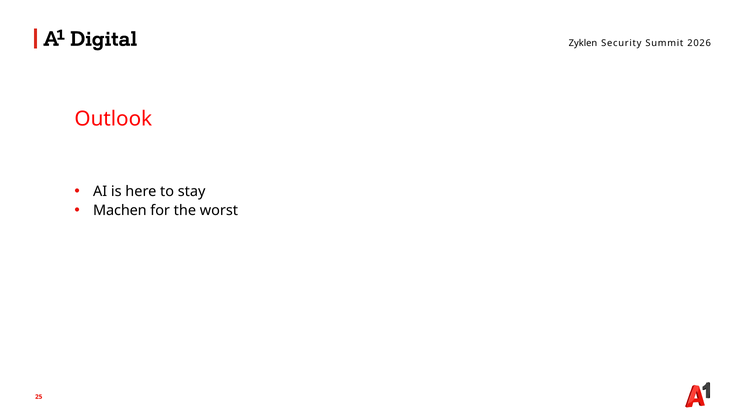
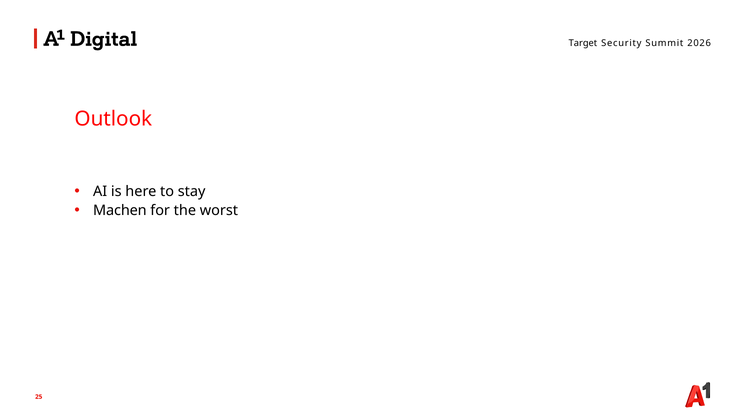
Zyklen: Zyklen -> Target
